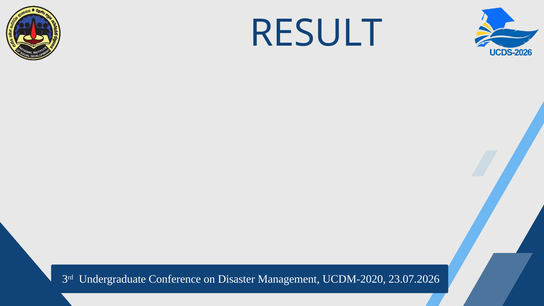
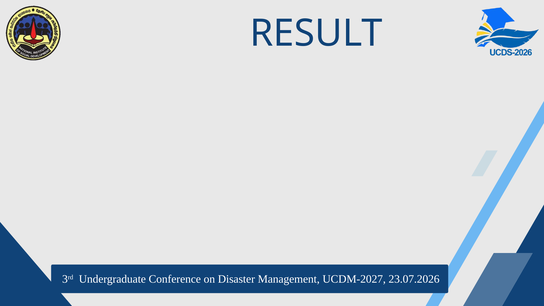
UCDM-2020: UCDM-2020 -> UCDM-2027
